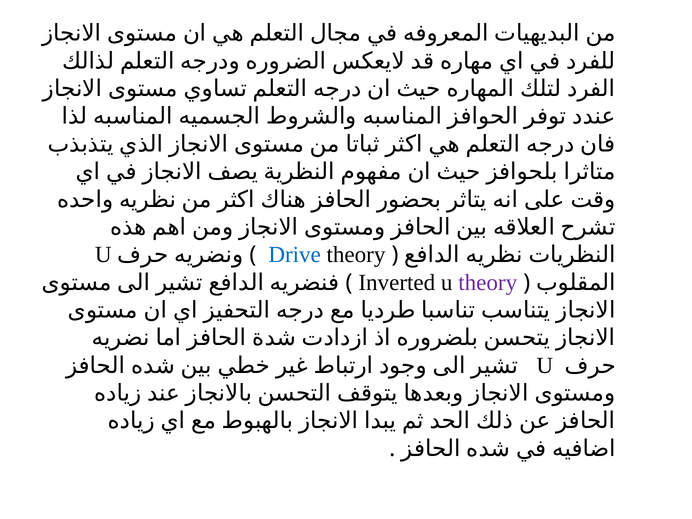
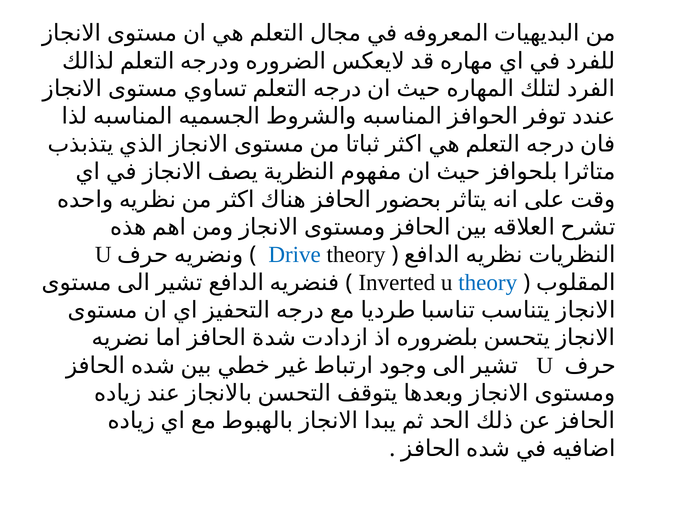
theory at (488, 282) colour: purple -> blue
